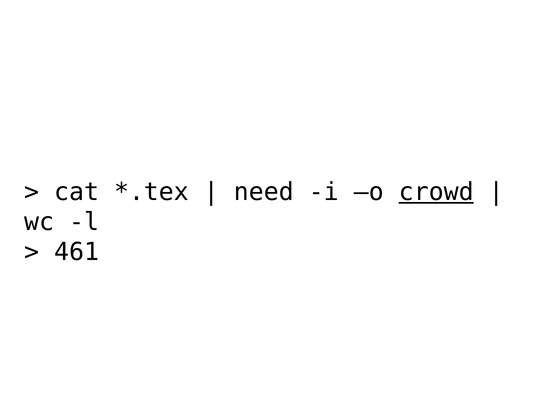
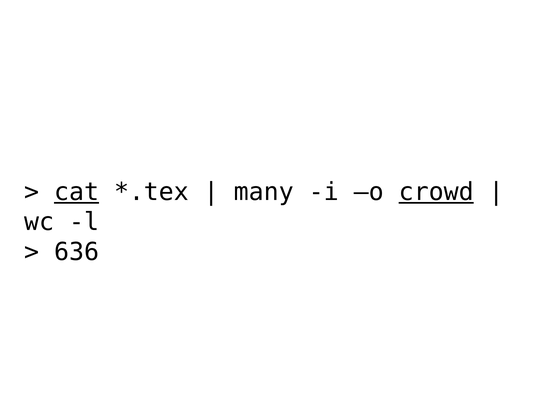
cat underline: none -> present
need: need -> many
461: 461 -> 636
